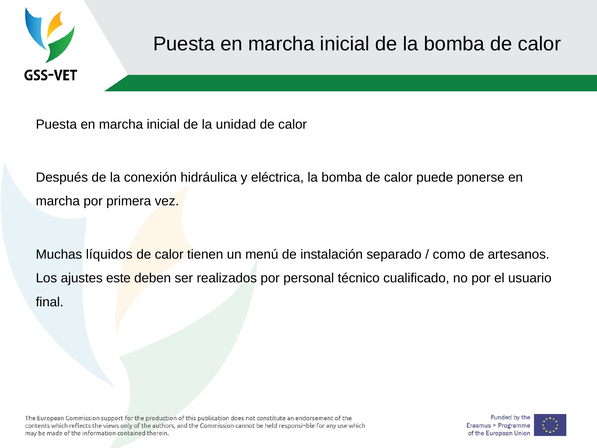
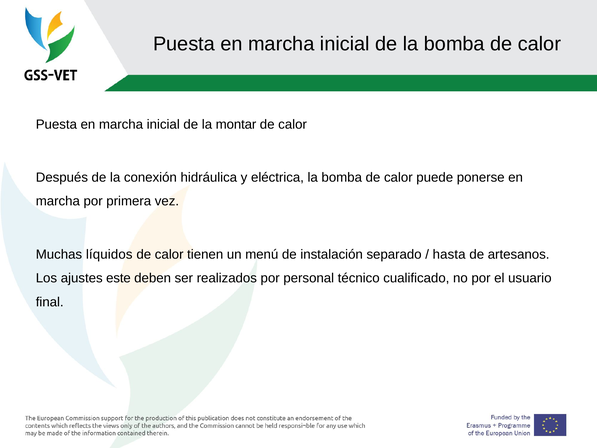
unidad: unidad -> montar
como: como -> hasta
